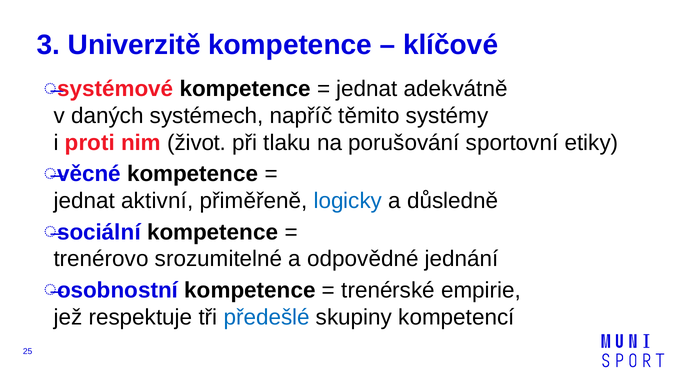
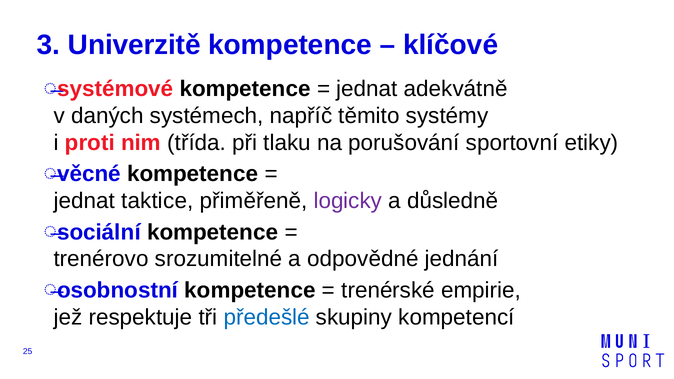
život: život -> třída
aktivní: aktivní -> taktice
logicky colour: blue -> purple
